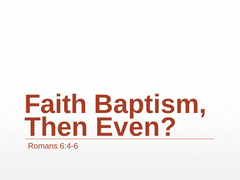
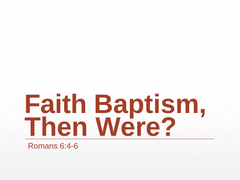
Even: Even -> Were
